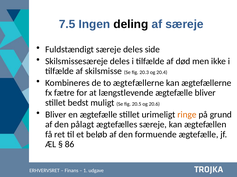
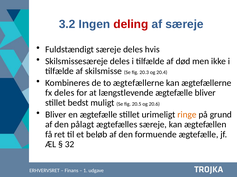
7.5: 7.5 -> 3.2
deling colour: black -> red
side: side -> hvis
fx fætre: fætre -> deles
86: 86 -> 32
